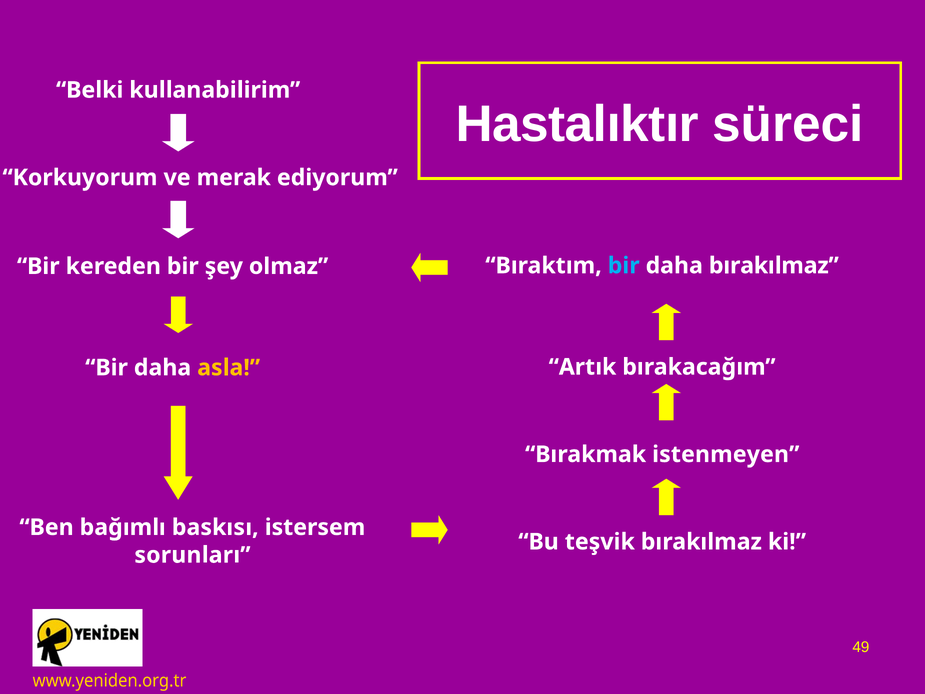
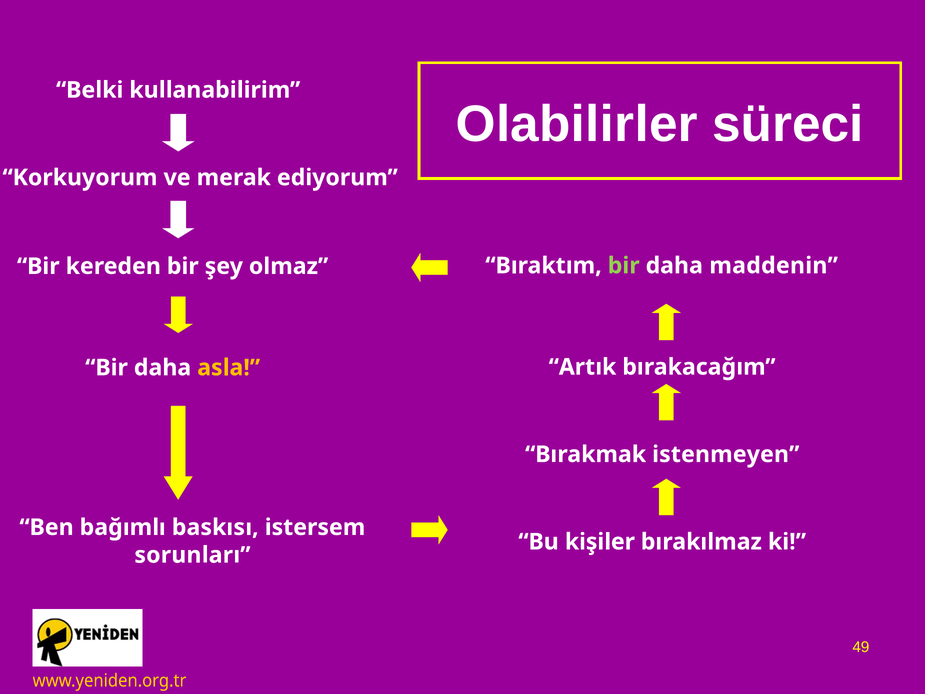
Hastalıktır: Hastalıktır -> Olabilirler
bir at (624, 266) colour: light blue -> light green
daha bırakılmaz: bırakılmaz -> maddenin
teşvik: teşvik -> kişiler
